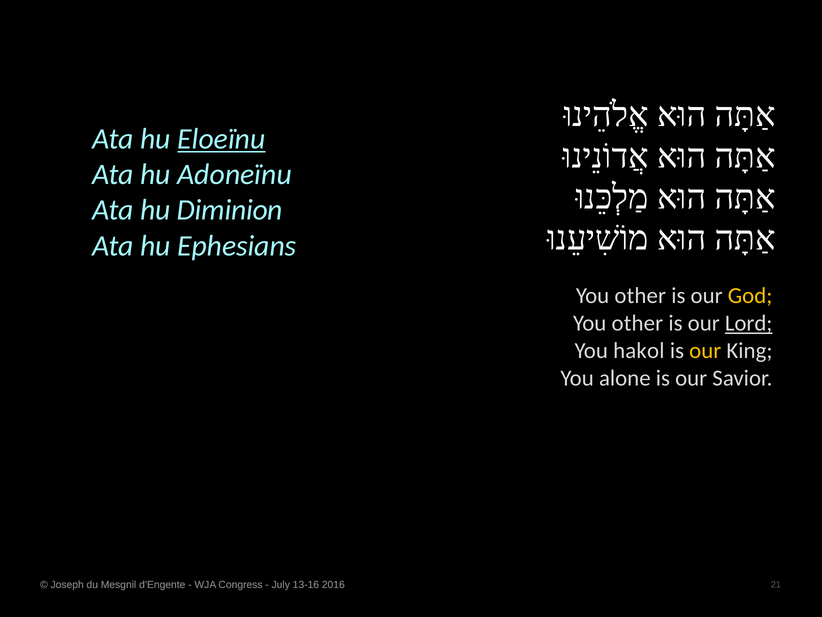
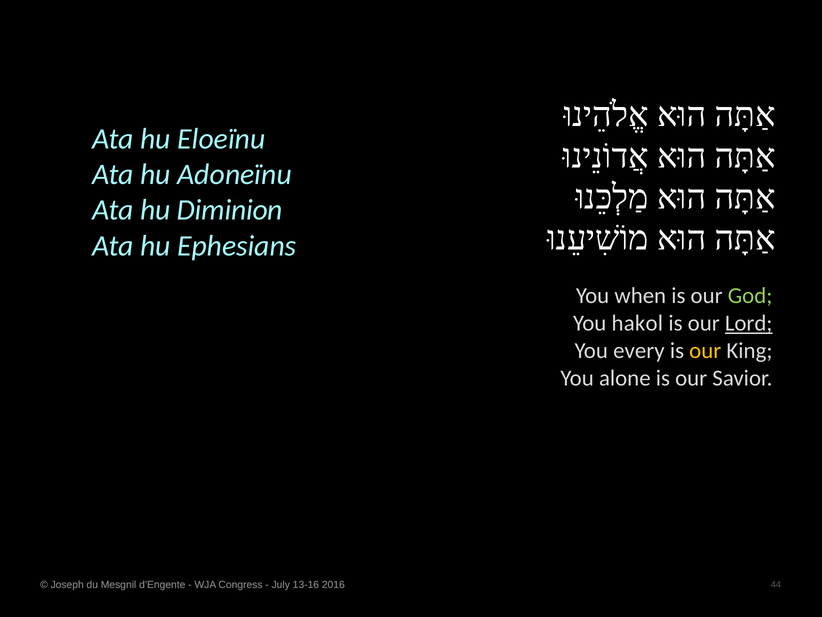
Eloeïnu underline: present -> none
other at (640, 296): other -> when
God colour: yellow -> light green
other at (637, 323): other -> hakol
hakol: hakol -> every
21: 21 -> 44
